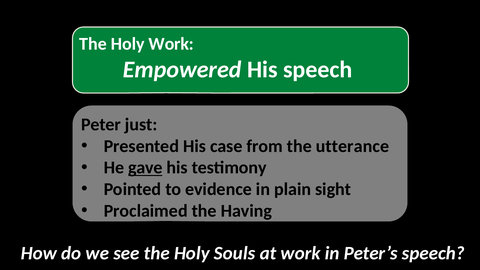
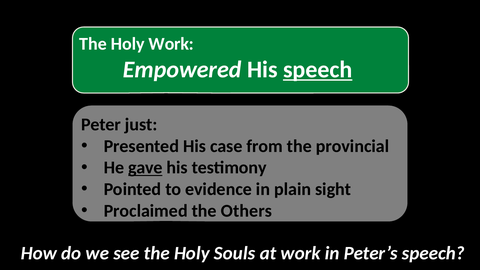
speech at (318, 70) underline: none -> present
utterance: utterance -> provincial
Having: Having -> Others
